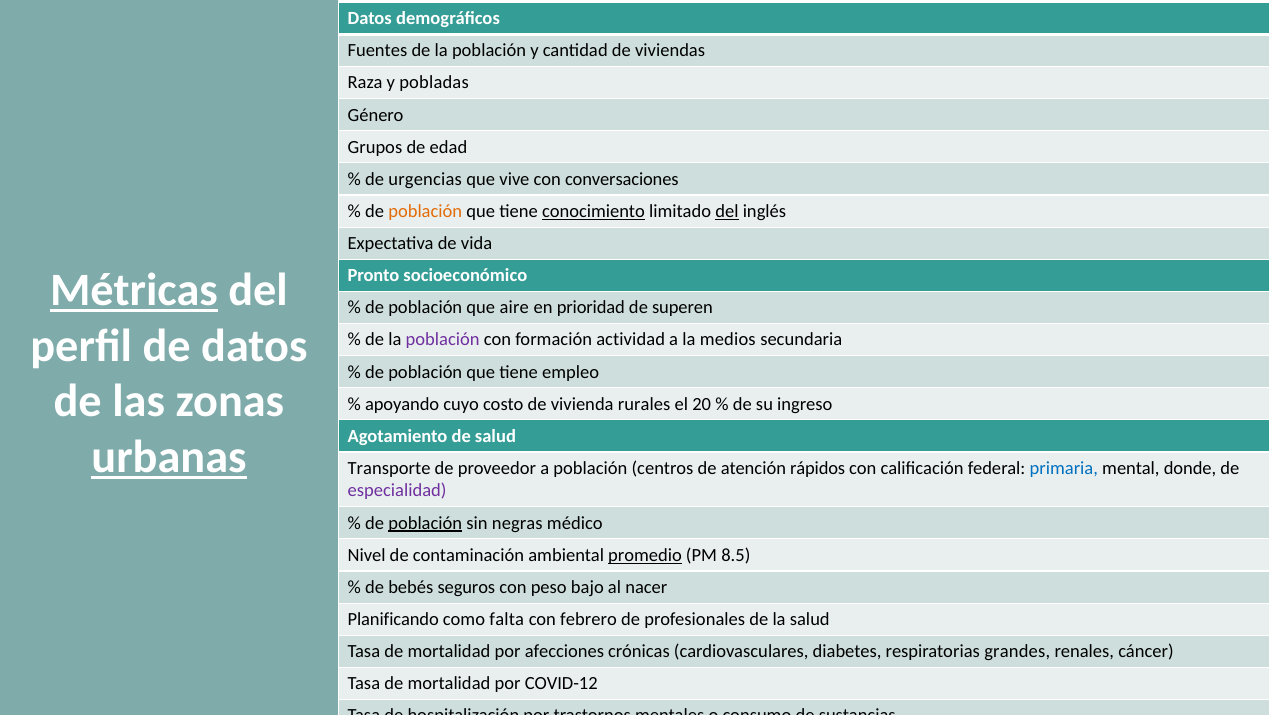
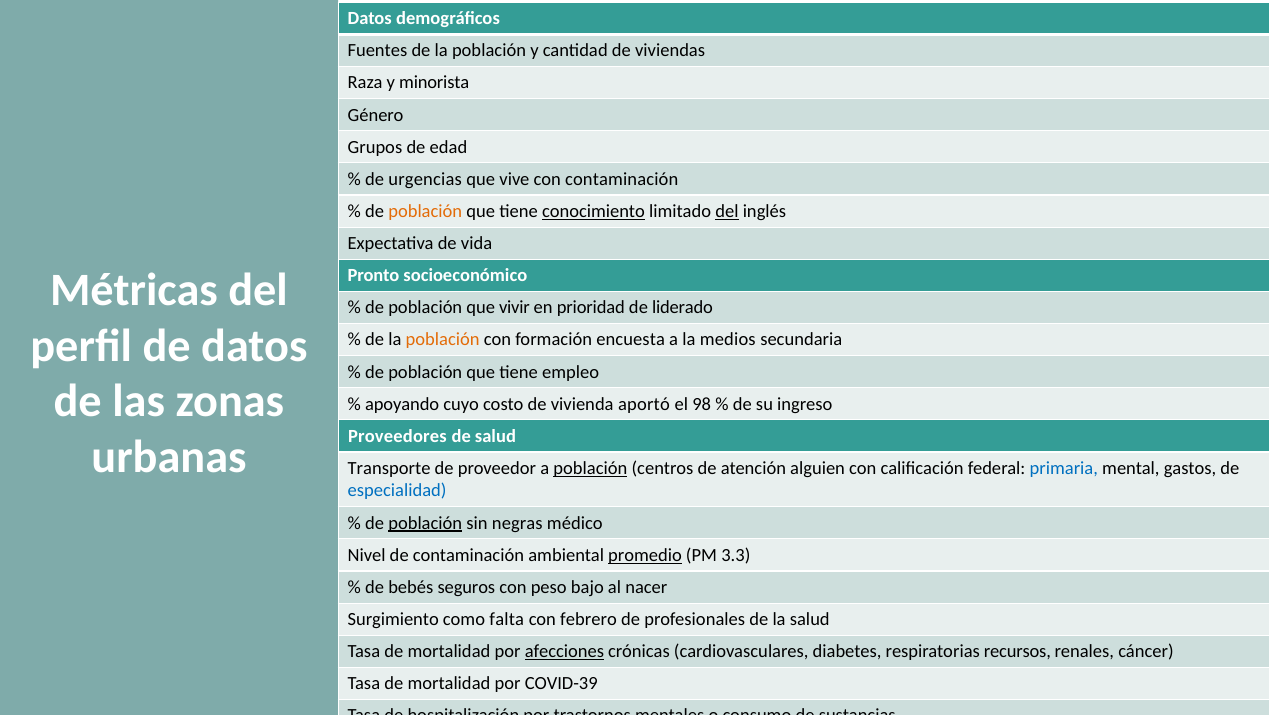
pobladas: pobladas -> minorista
con conversaciones: conversaciones -> contaminación
Métricas underline: present -> none
aire: aire -> vivir
superen: superen -> liderado
población at (443, 339) colour: purple -> orange
actividad: actividad -> encuesta
rurales: rurales -> aportó
20: 20 -> 98
Agotamiento: Agotamiento -> Proveedores
urbanas underline: present -> none
población at (590, 468) underline: none -> present
rápidos: rápidos -> alguien
donde: donde -> gastos
especialidad colour: purple -> blue
8.5: 8.5 -> 3.3
Planificando: Planificando -> Surgimiento
afecciones underline: none -> present
grandes: grandes -> recursos
COVID-12: COVID-12 -> COVID-39
